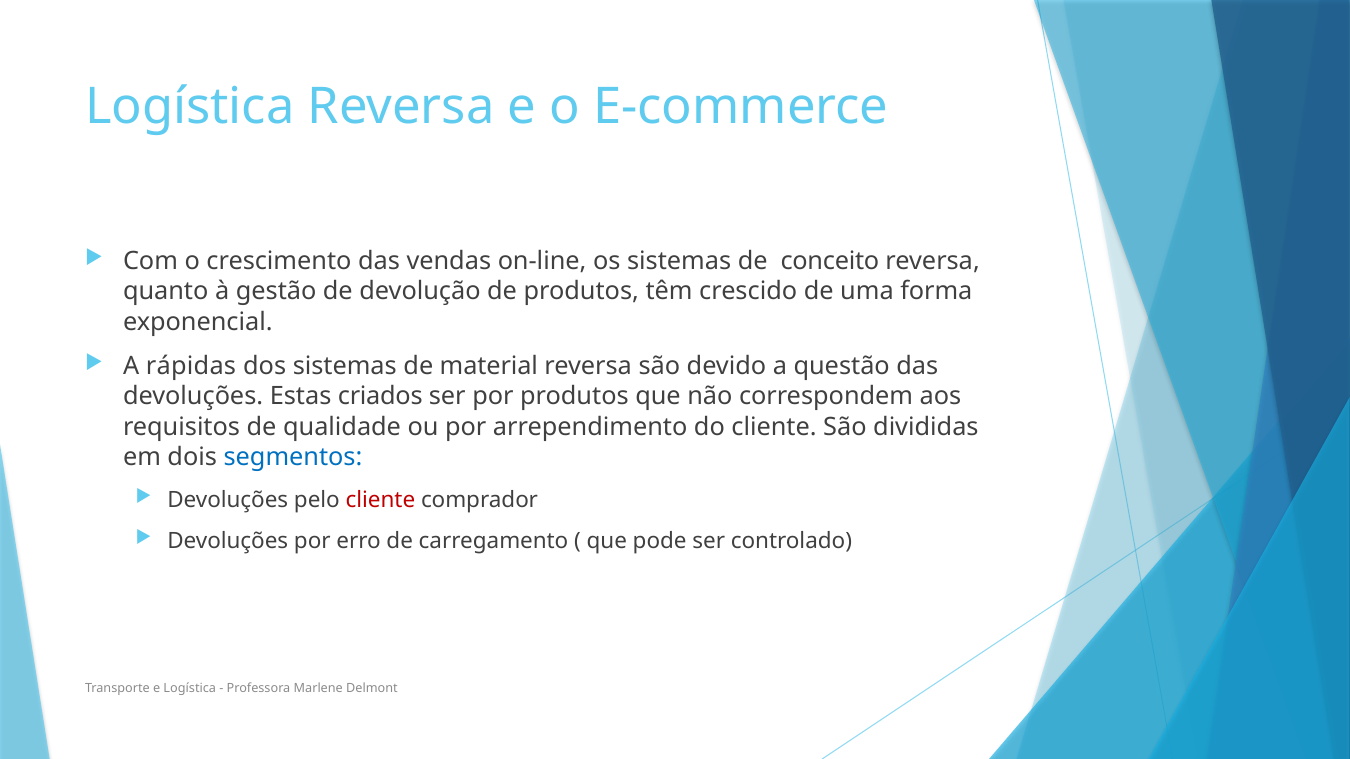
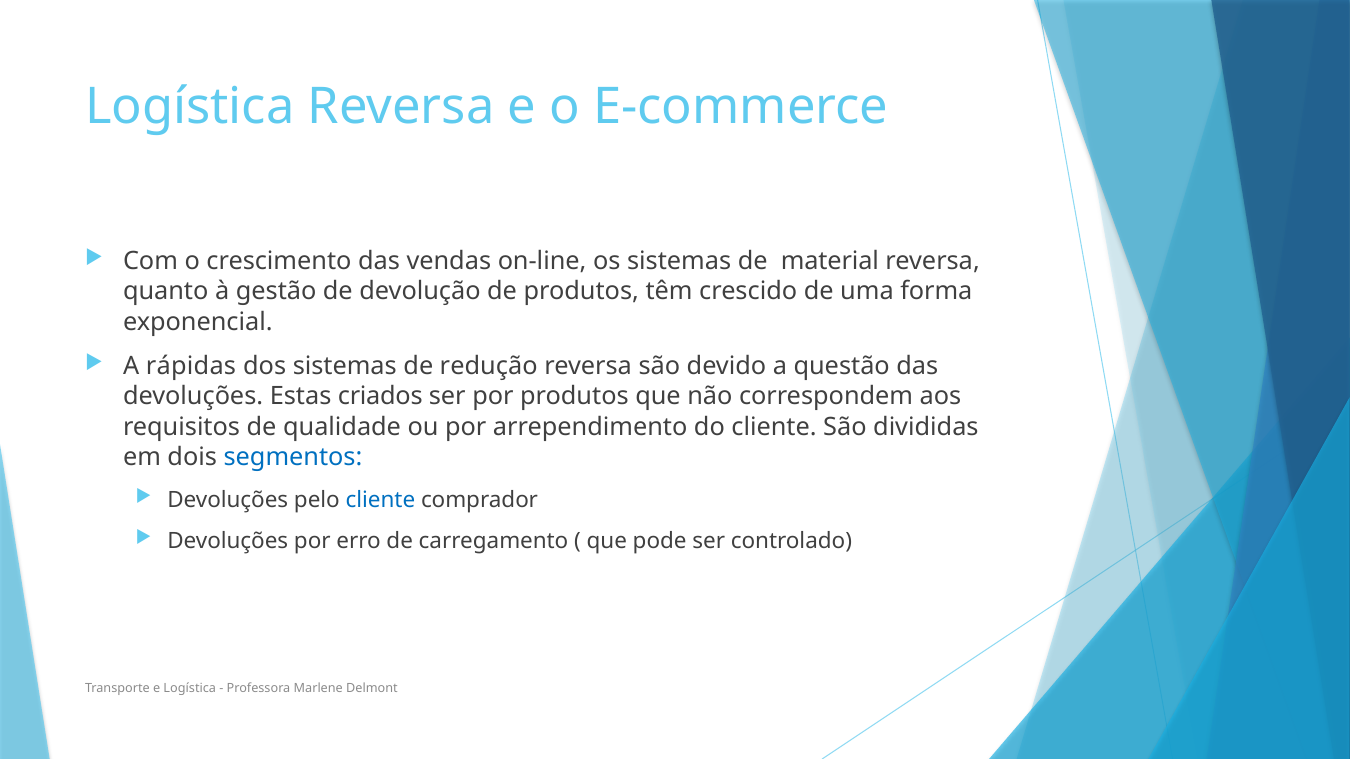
conceito: conceito -> material
material: material -> redução
cliente at (380, 500) colour: red -> blue
